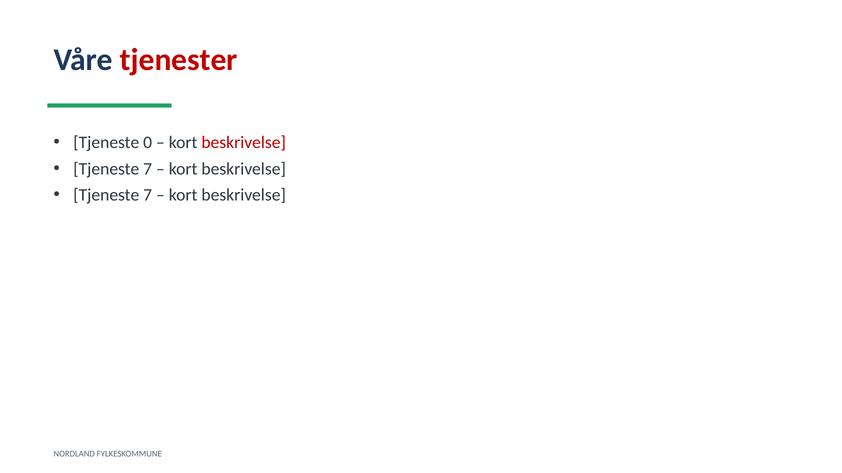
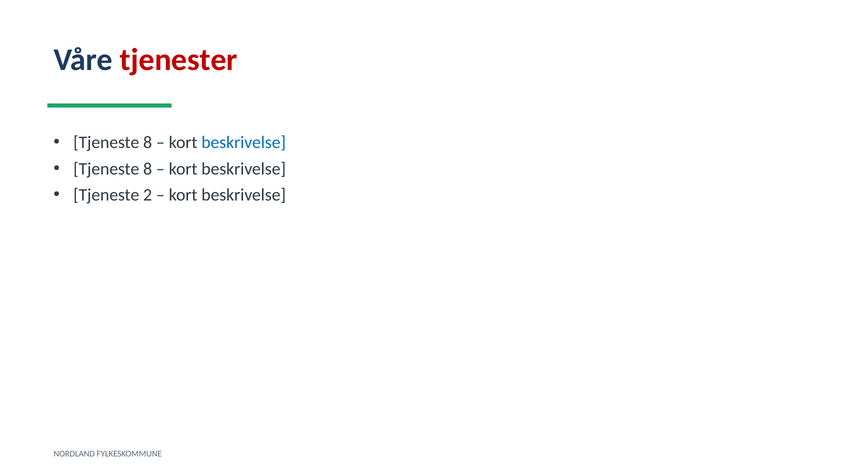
0 at (148, 143): 0 -> 8
beskrivelse at (244, 143) colour: red -> blue
7 at (148, 169): 7 -> 8
7 at (148, 195): 7 -> 2
